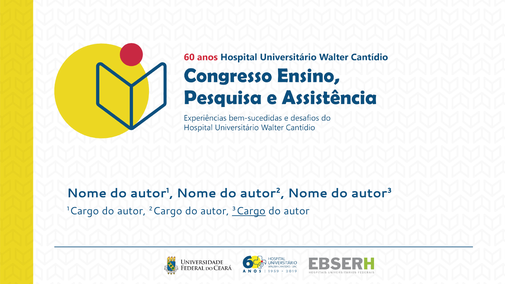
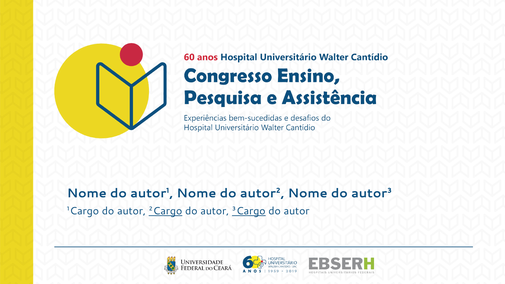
²Cargo underline: none -> present
